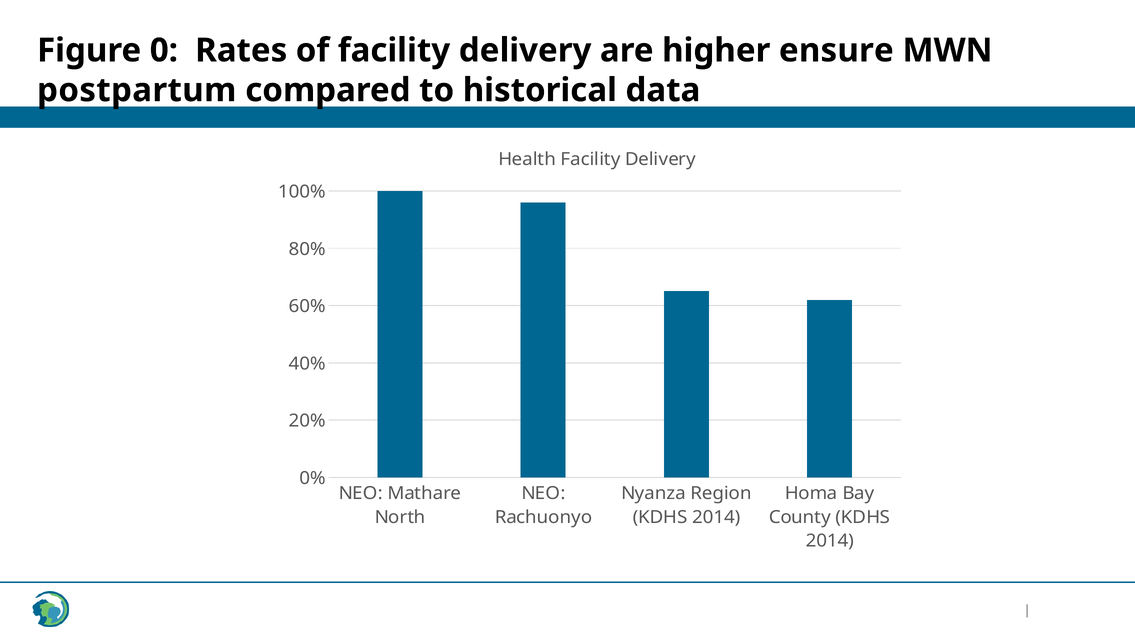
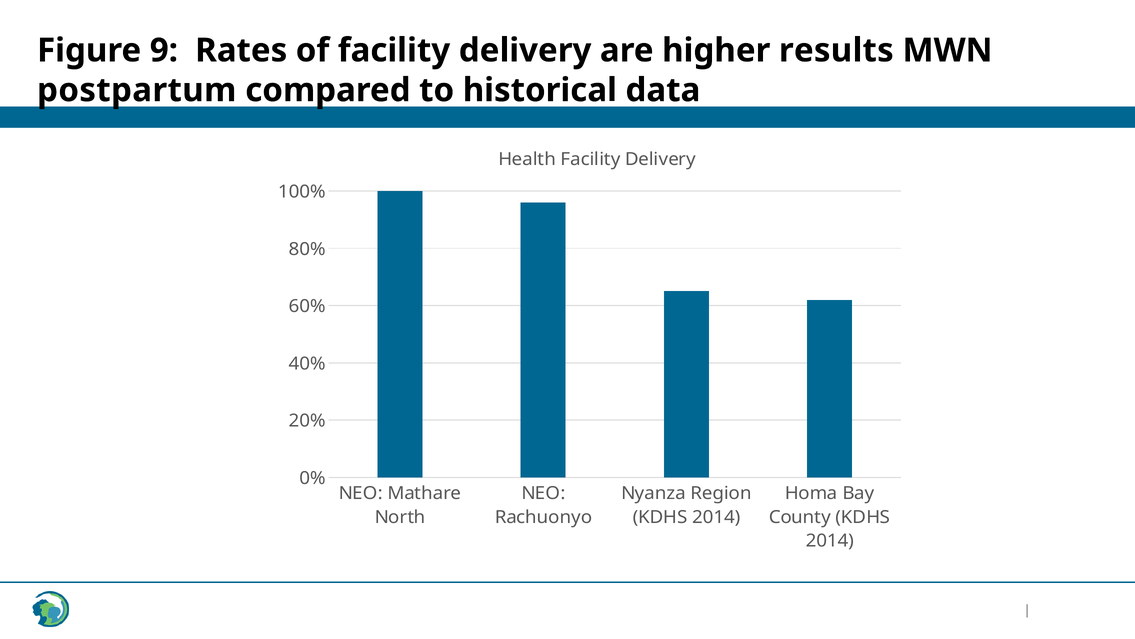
0: 0 -> 9
ensure: ensure -> results
